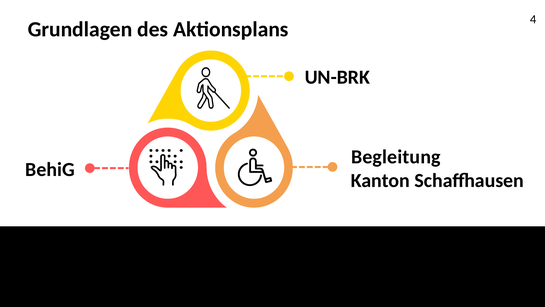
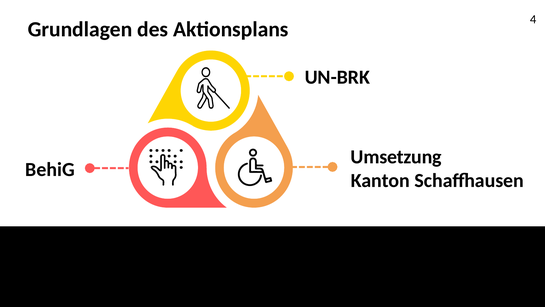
Begleitung: Begleitung -> Umsetzung
